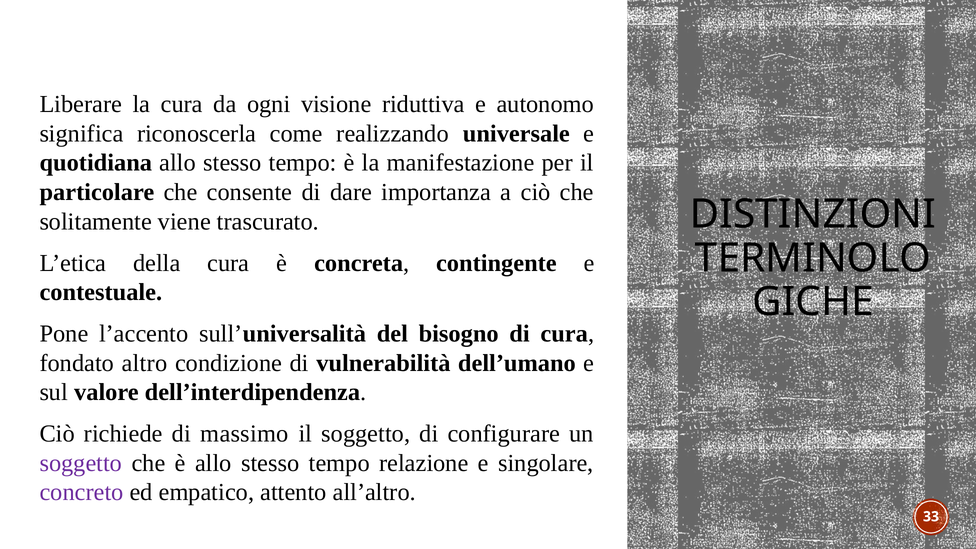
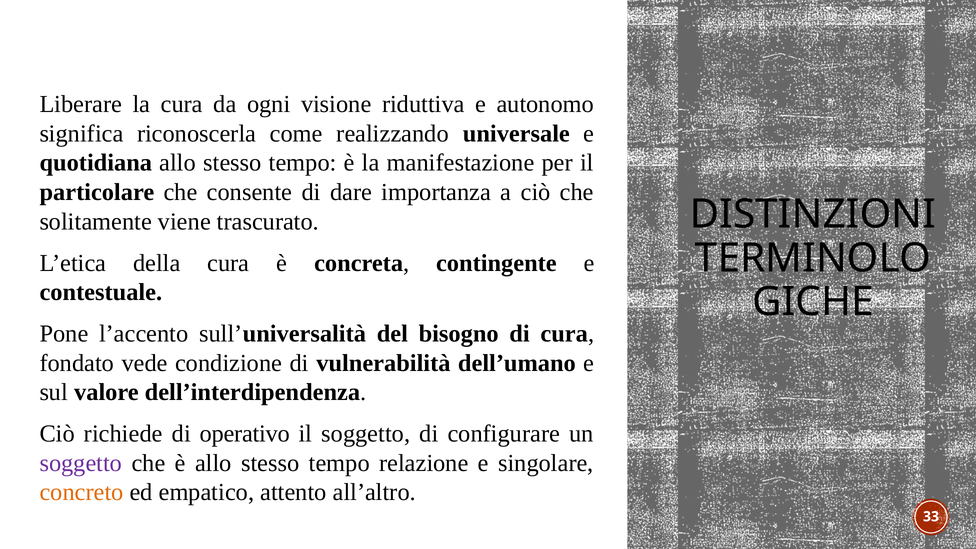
altro: altro -> vede
massimo: massimo -> operativo
concreto colour: purple -> orange
